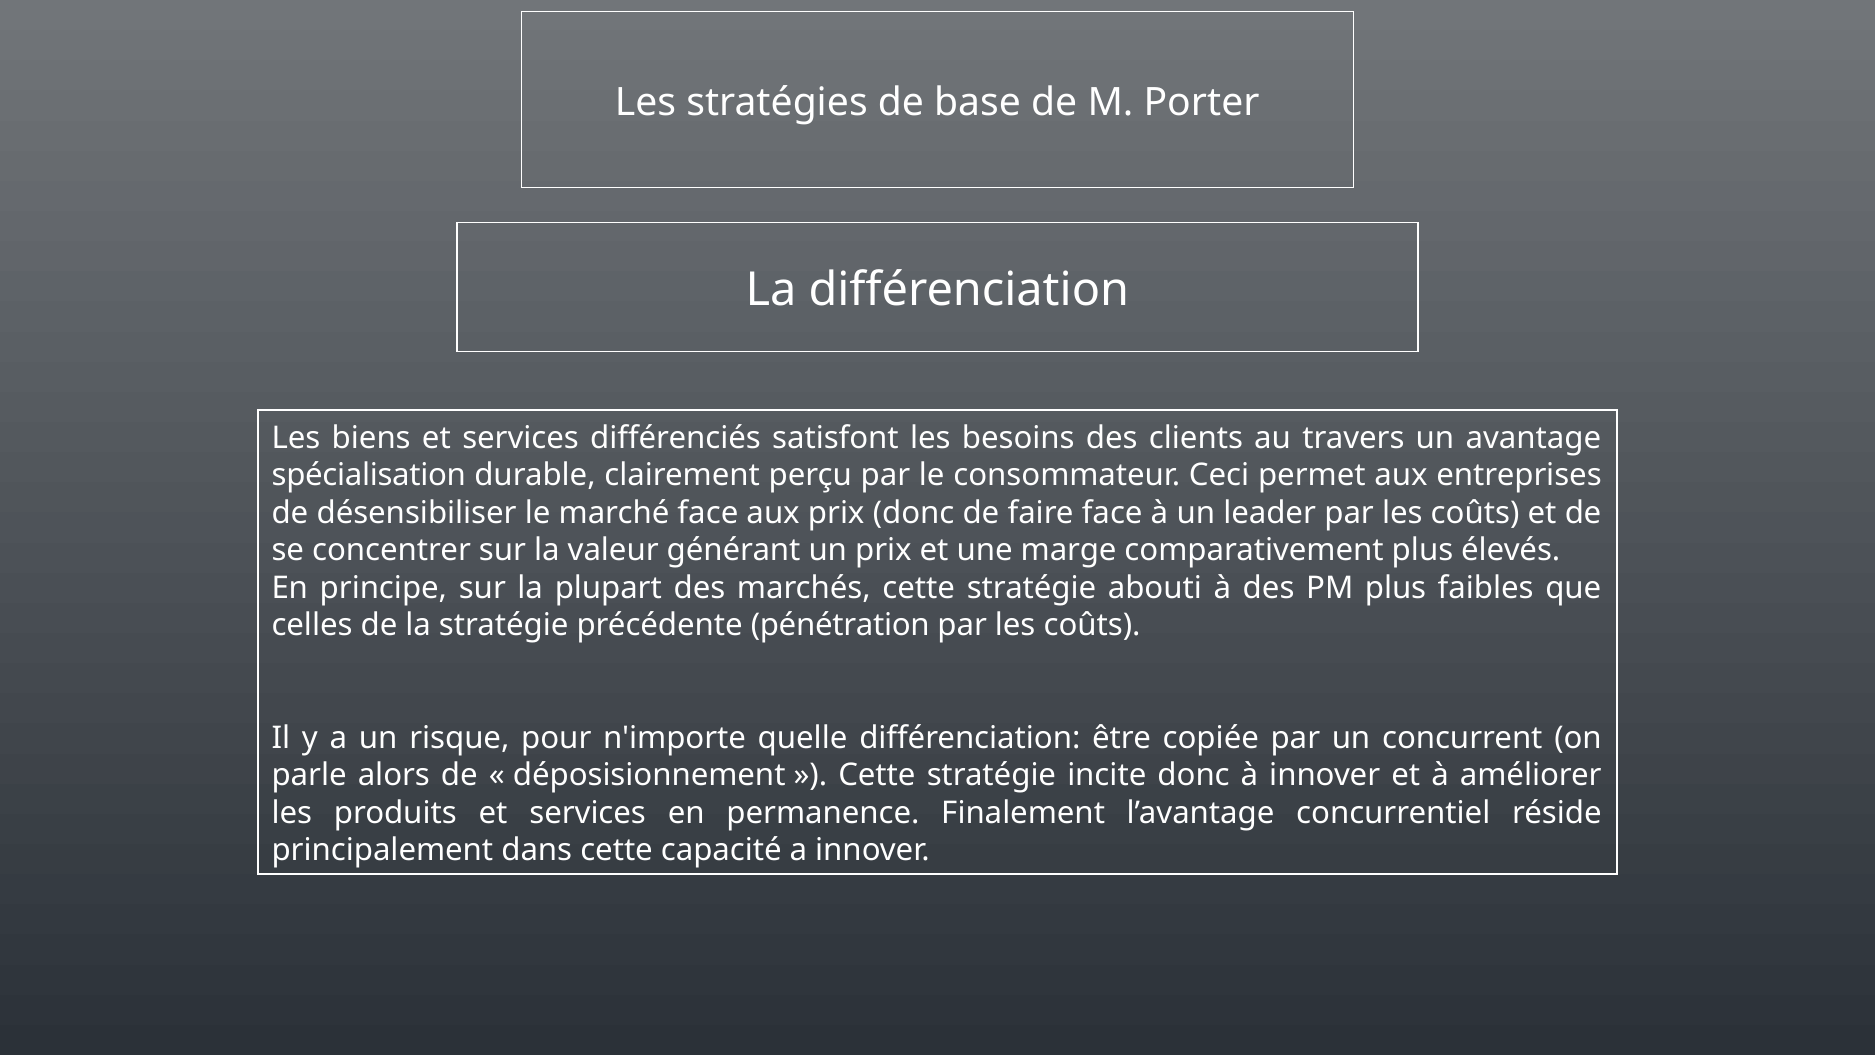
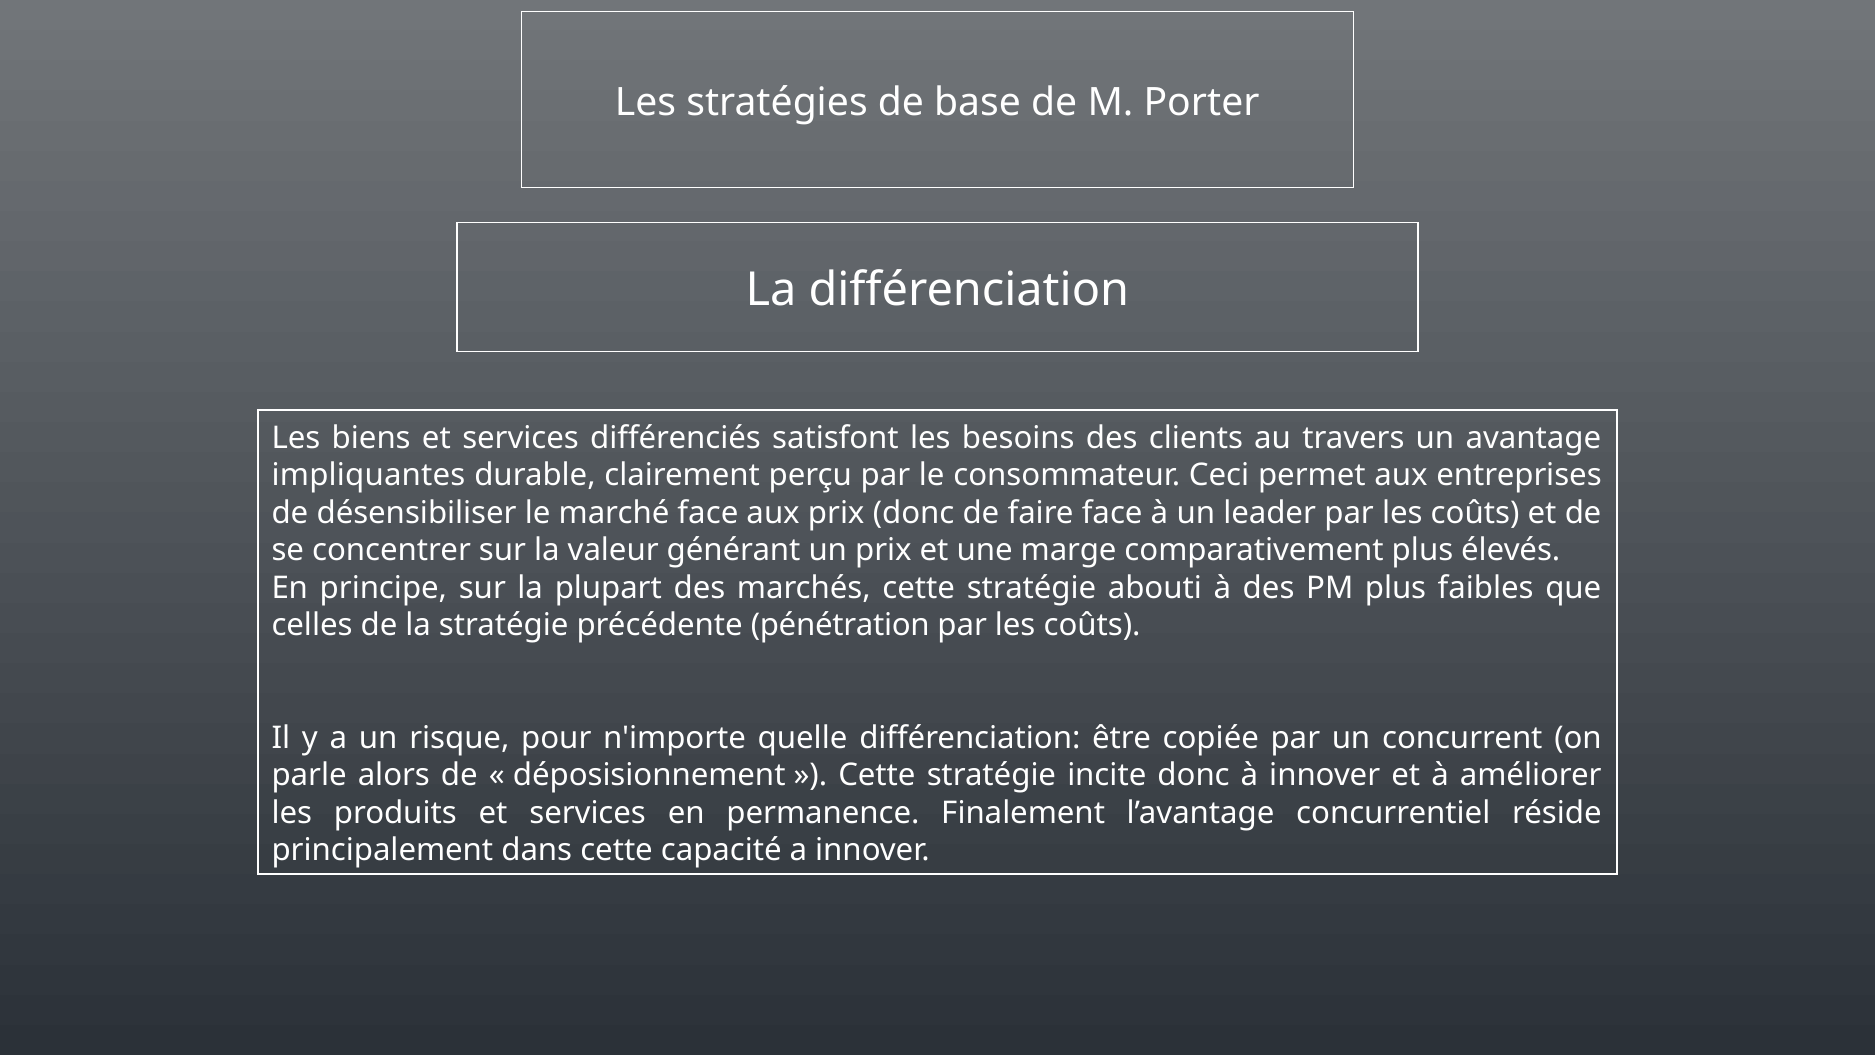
spécialisation: spécialisation -> impliquantes
